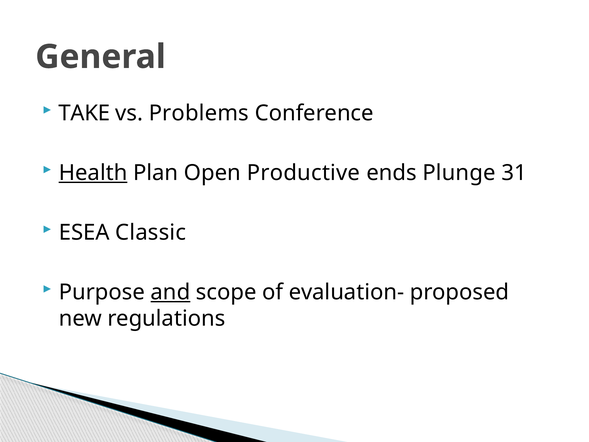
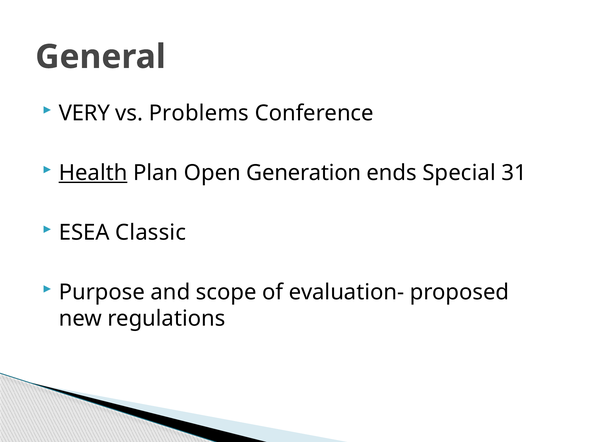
TAKE: TAKE -> VERY
Productive: Productive -> Generation
Plunge: Plunge -> Special
and underline: present -> none
